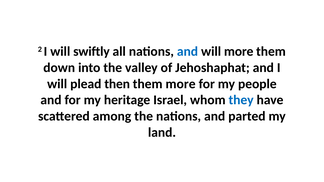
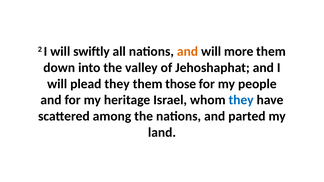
and at (187, 52) colour: blue -> orange
plead then: then -> they
them more: more -> those
